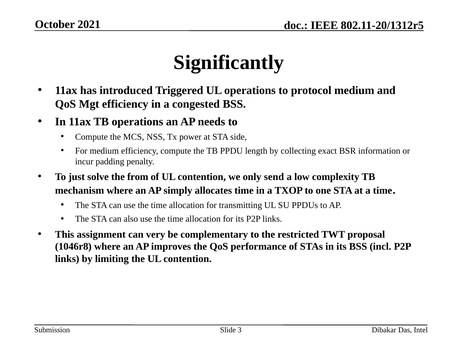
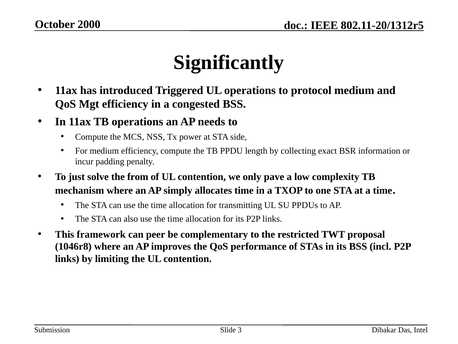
2021: 2021 -> 2000
send: send -> pave
assignment: assignment -> framework
very: very -> peer
